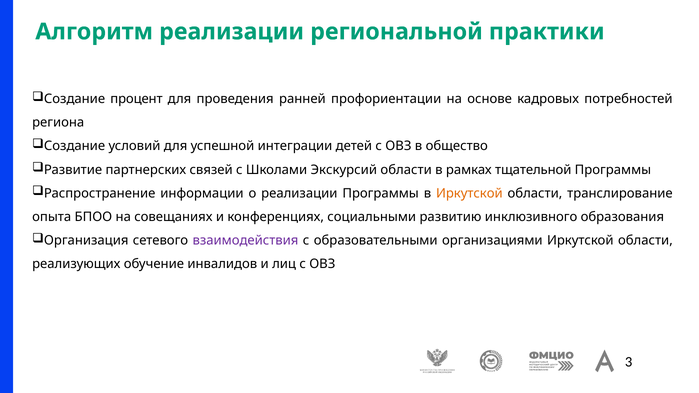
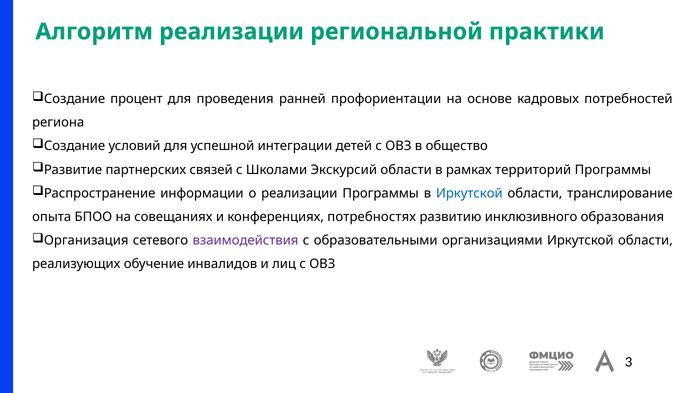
тщательной: тщательной -> территорий
Иркутской at (469, 193) colour: orange -> blue
социальными: социальными -> потребностях
